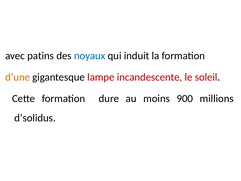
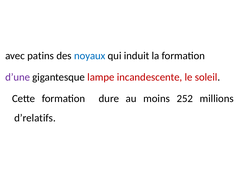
d’une colour: orange -> purple
900: 900 -> 252
d’solidus: d’solidus -> d’relatifs
